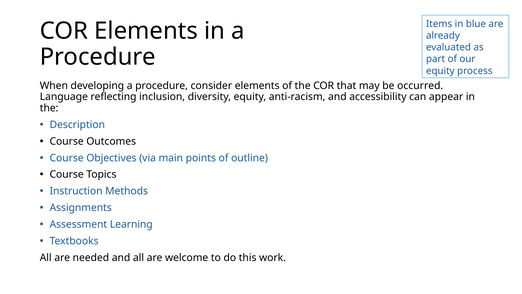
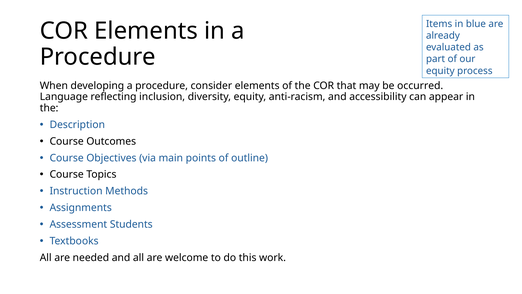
Learning: Learning -> Students
